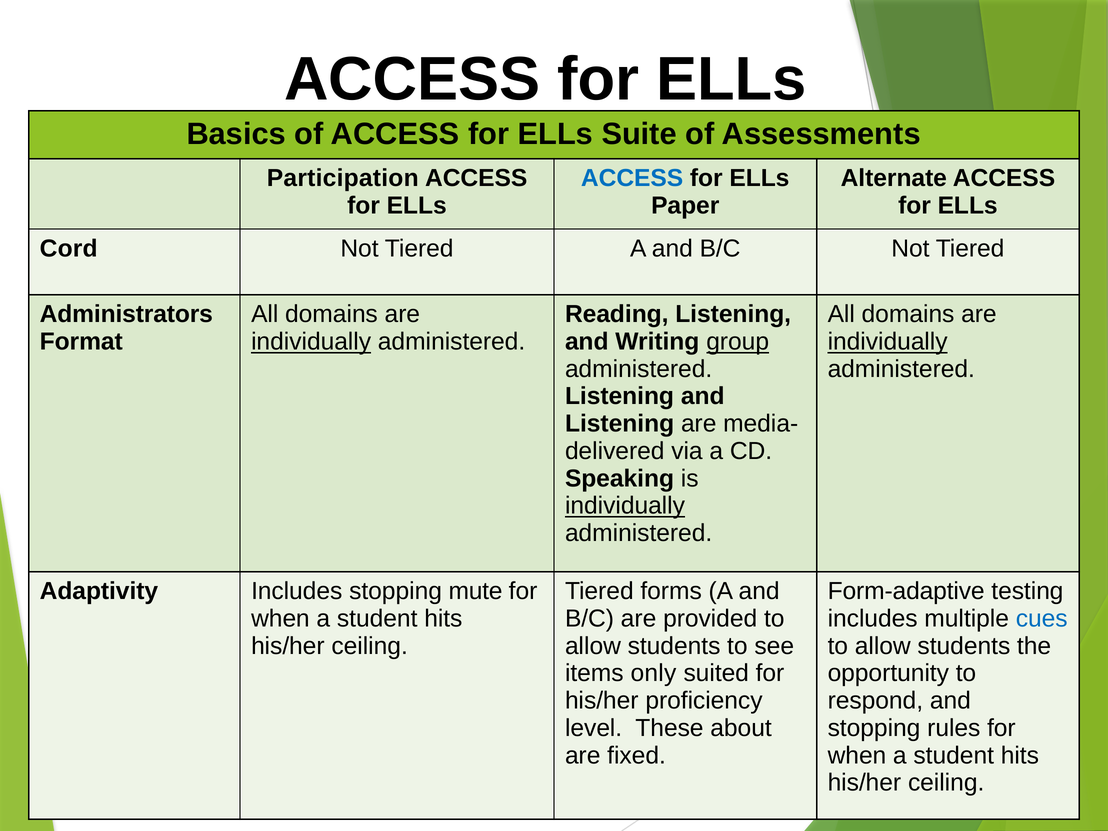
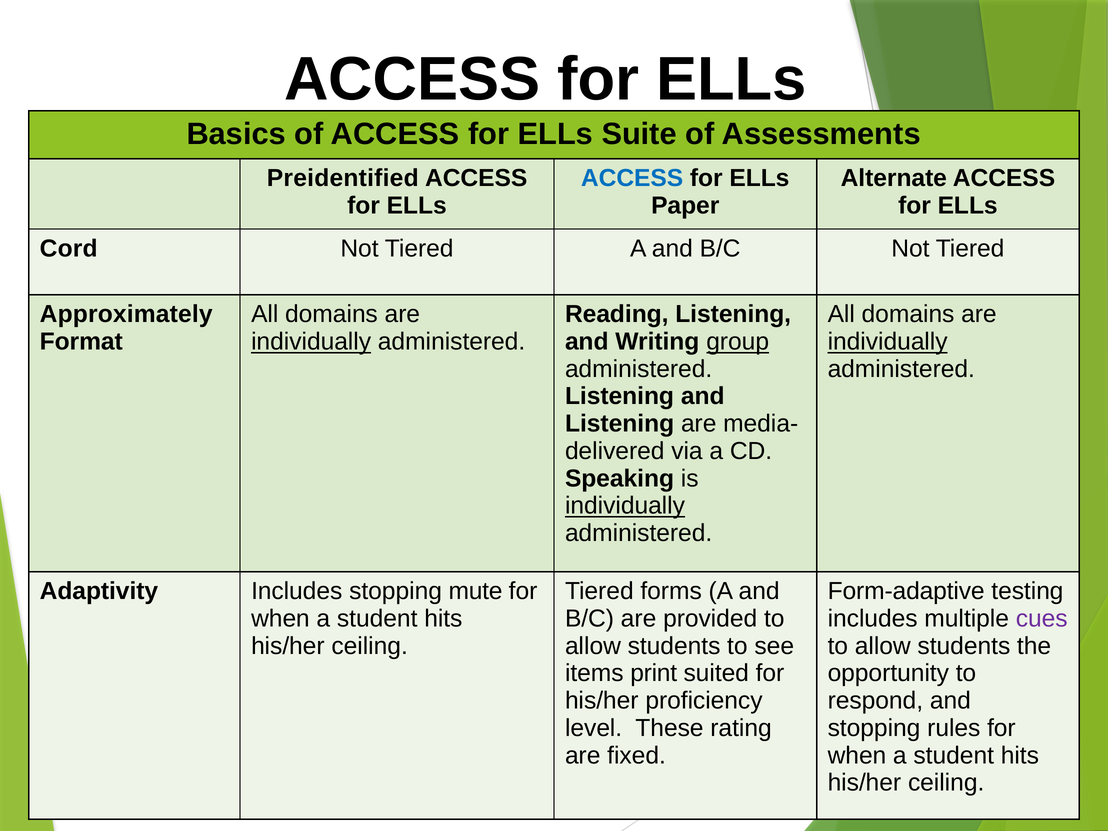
Participation: Participation -> Preidentified
Administrators: Administrators -> Approximately
cues colour: blue -> purple
only: only -> print
about: about -> rating
